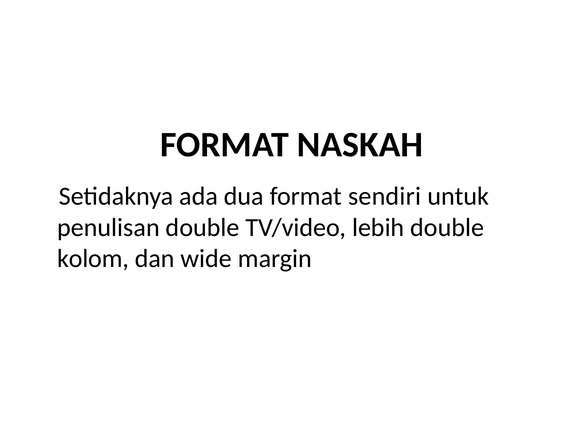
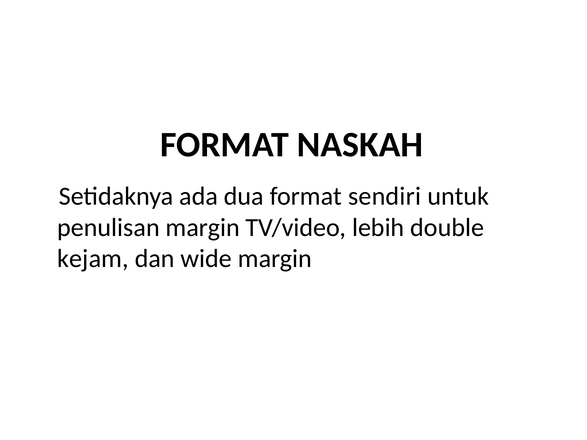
penulisan double: double -> margin
kolom: kolom -> kejam
